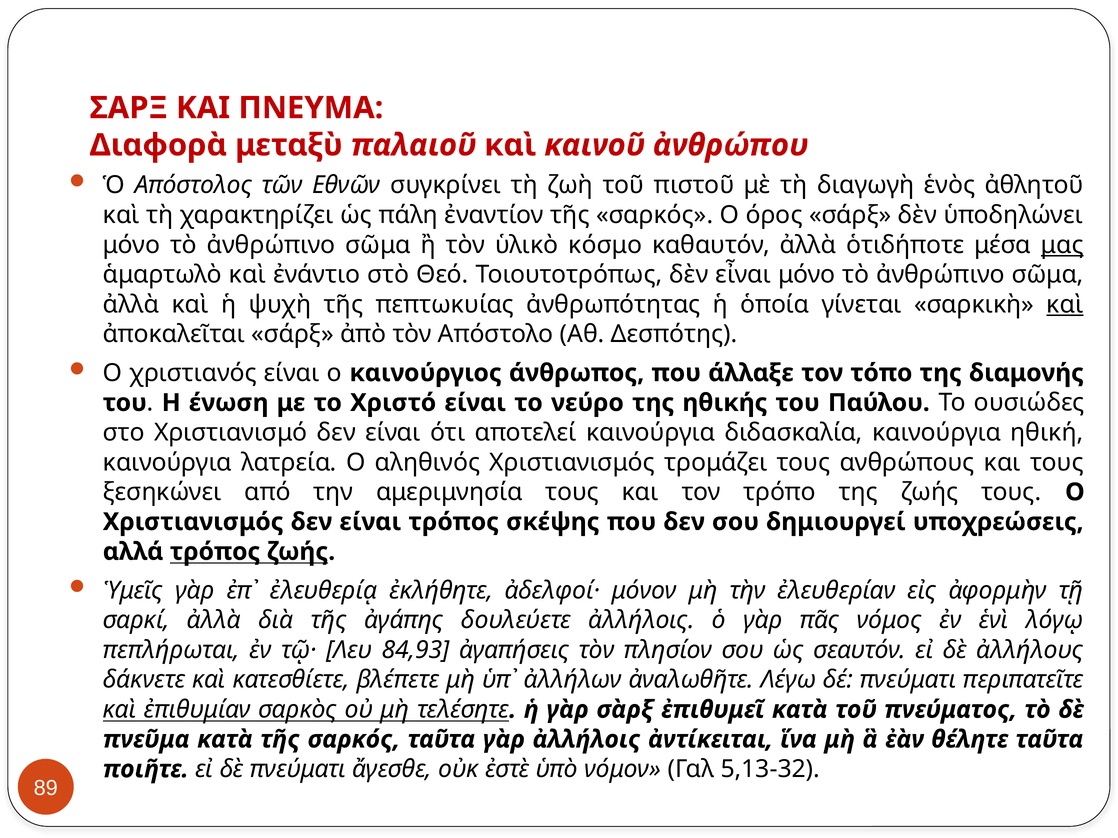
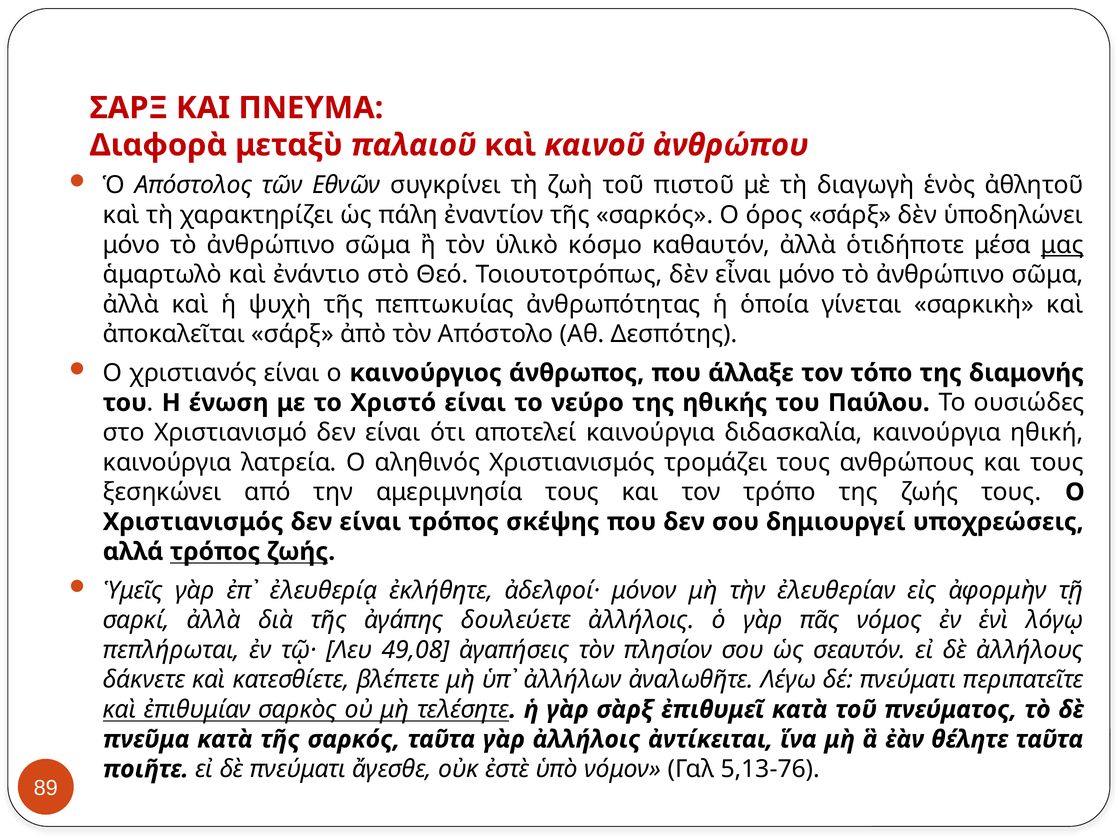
καὶ at (1065, 305) underline: present -> none
84,93: 84,93 -> 49,08
5,13-32: 5,13-32 -> 5,13-76
